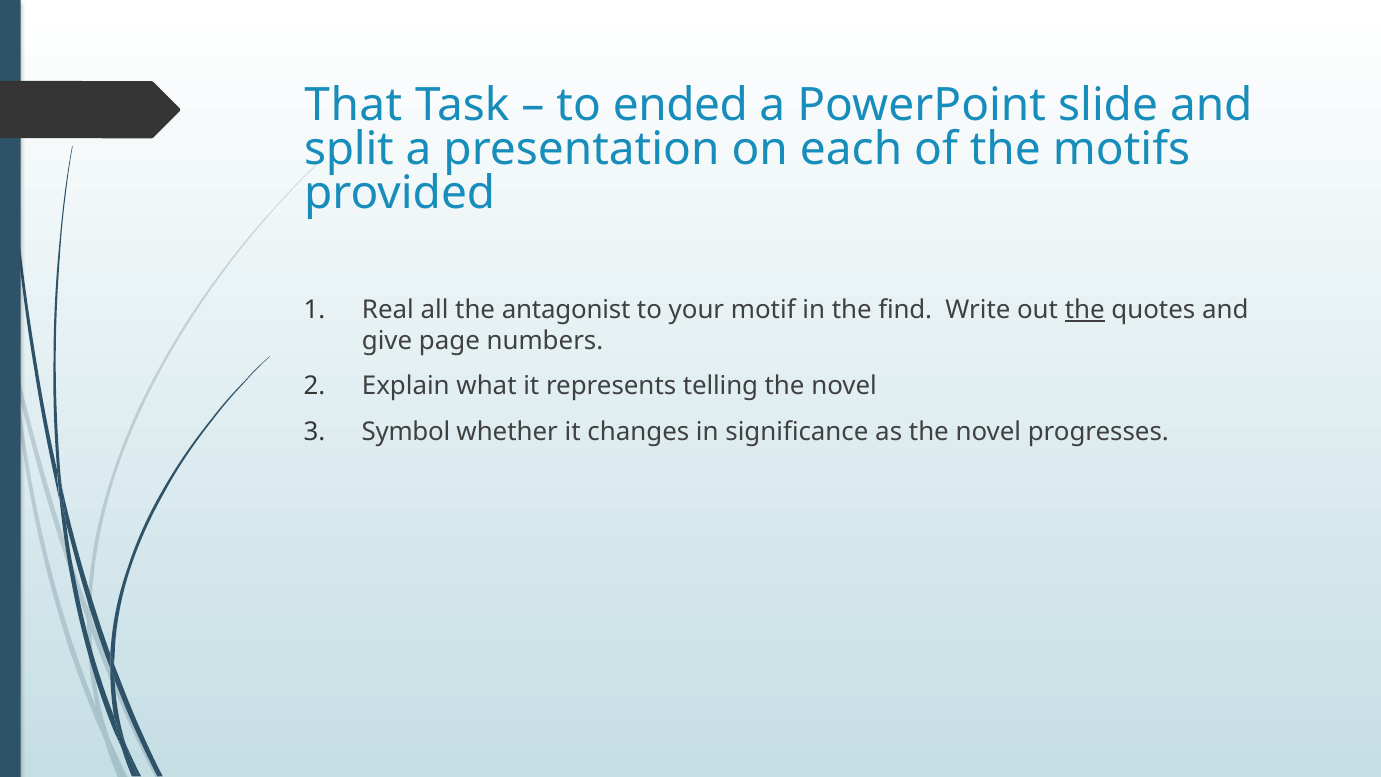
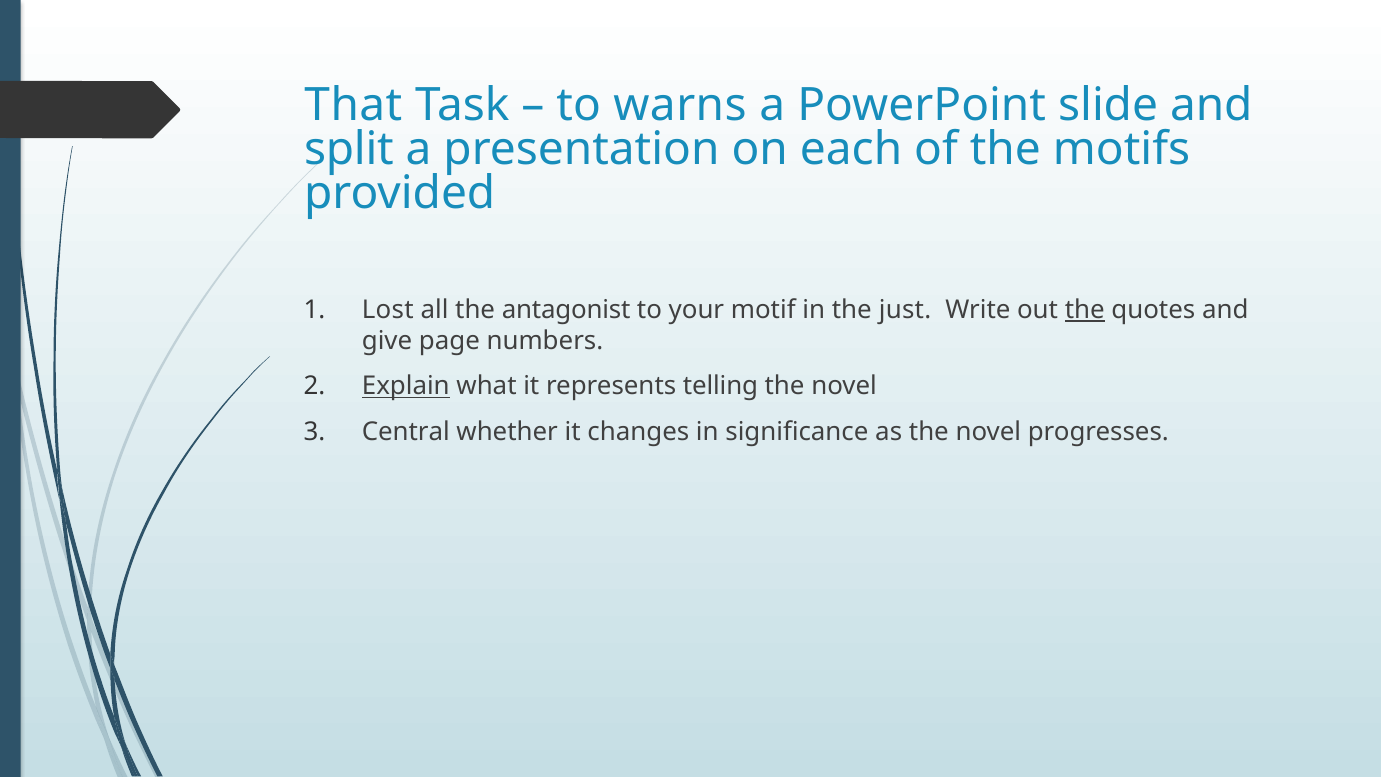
ended: ended -> warns
Real: Real -> Lost
find: find -> just
Explain underline: none -> present
Symbol: Symbol -> Central
